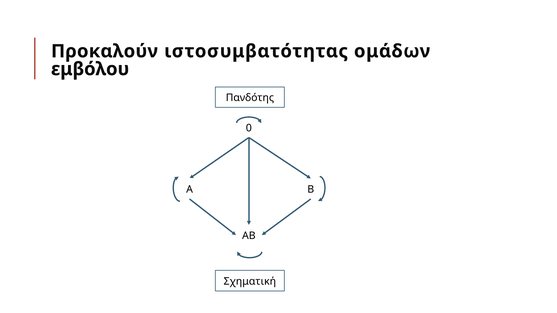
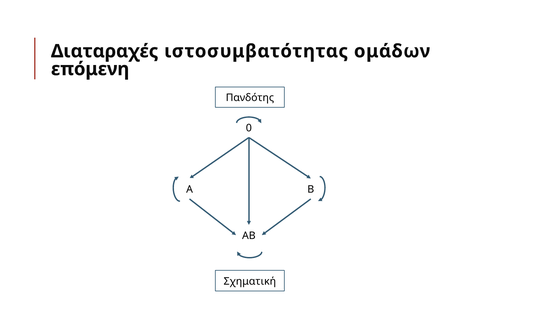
Προκαλούν: Προκαλούν -> Διαταραχές
εμβόλου: εμβόλου -> επόμενη
